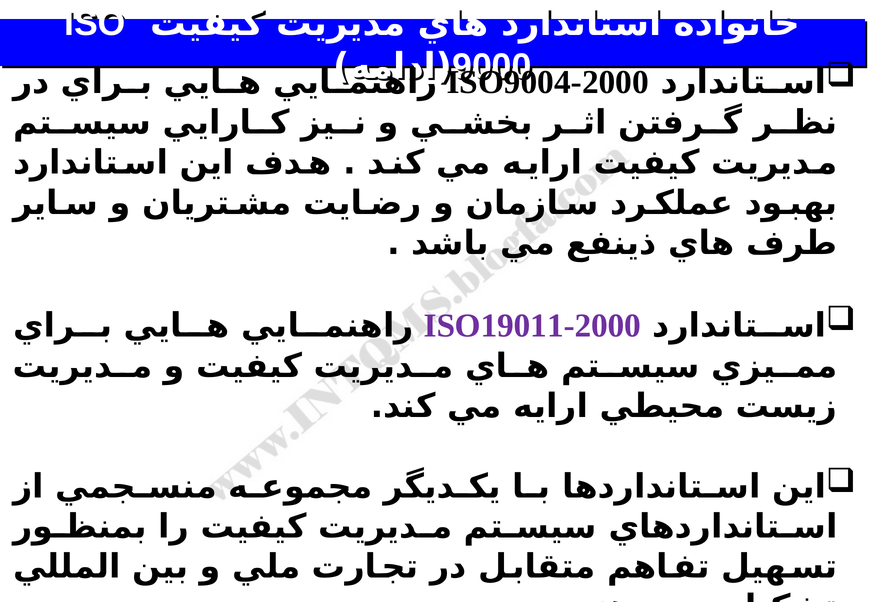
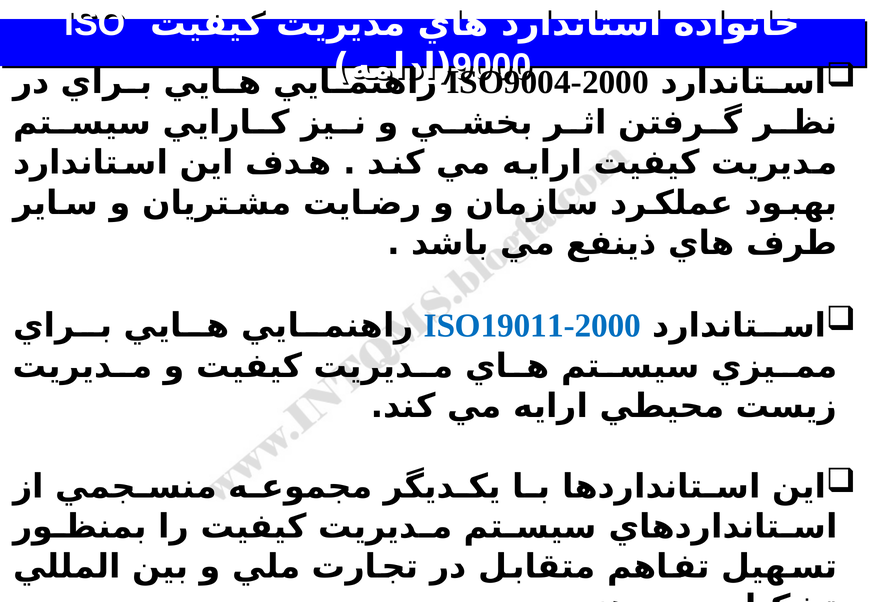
ISO19011-2000 colour: purple -> blue
